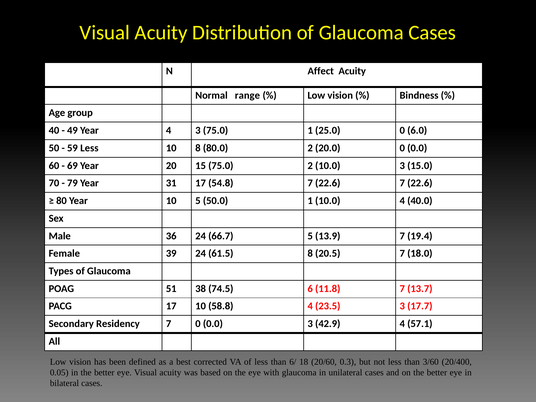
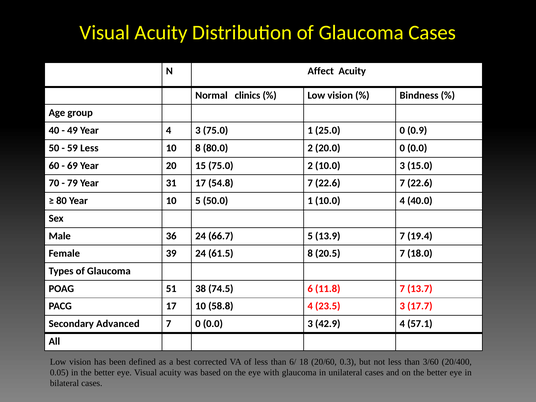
range: range -> clinics
6.0: 6.0 -> 0.9
Residency: Residency -> Advanced
